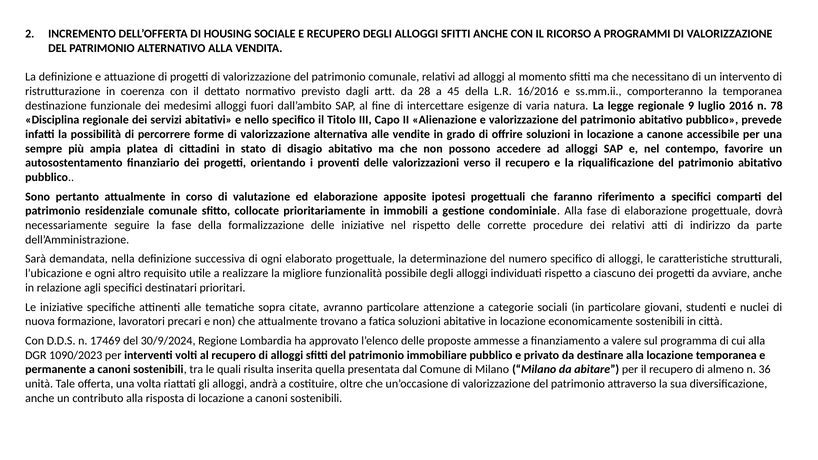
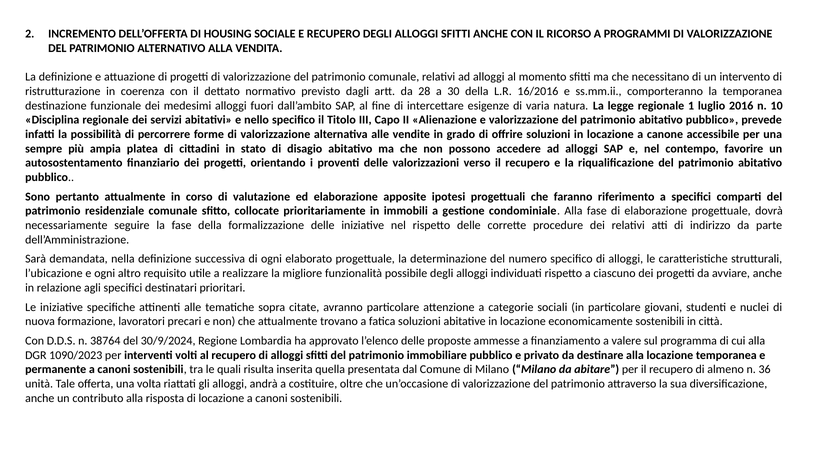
45: 45 -> 30
9: 9 -> 1
78: 78 -> 10
17469: 17469 -> 38764
